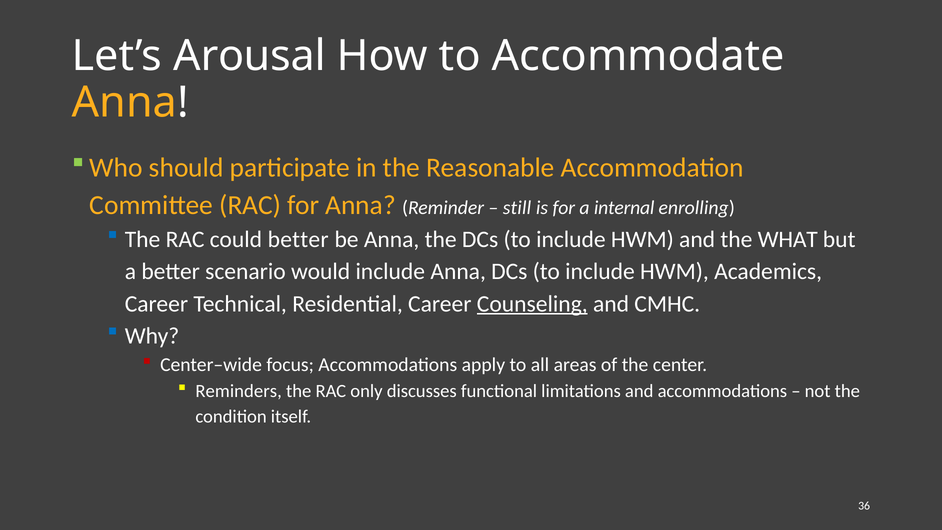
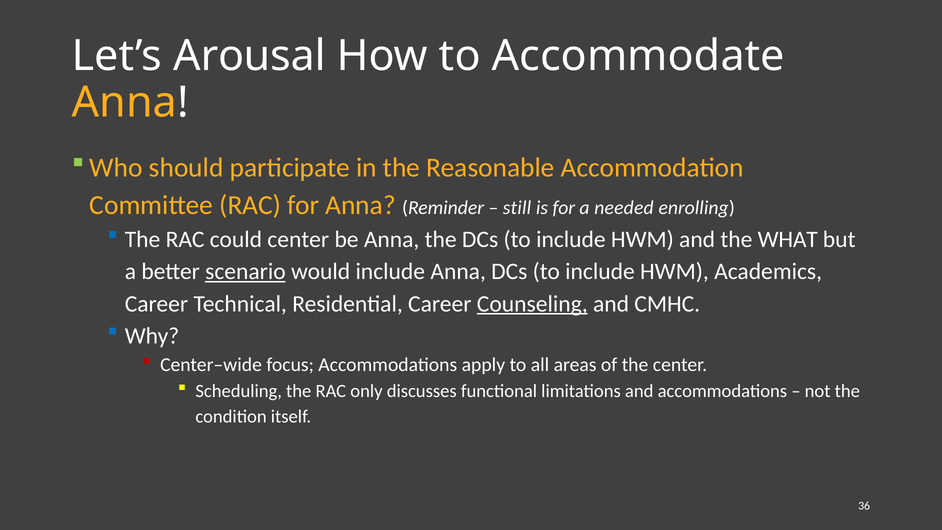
internal: internal -> needed
could better: better -> center
scenario underline: none -> present
Reminders: Reminders -> Scheduling
